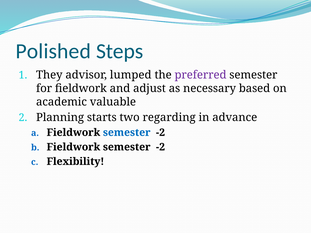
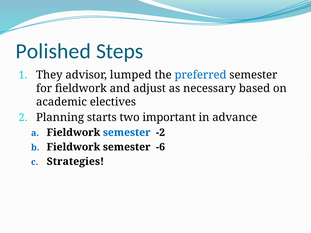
preferred colour: purple -> blue
valuable: valuable -> electives
regarding: regarding -> important
-2 at (160, 147): -2 -> -6
Flexibility: Flexibility -> Strategies
